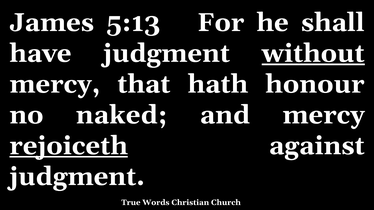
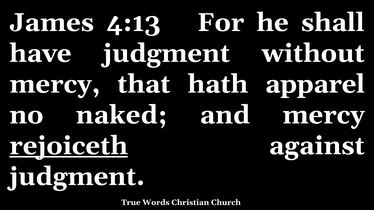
5:13: 5:13 -> 4:13
without underline: present -> none
honour: honour -> apparel
